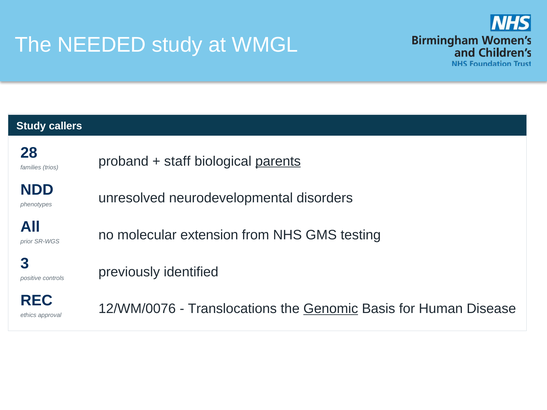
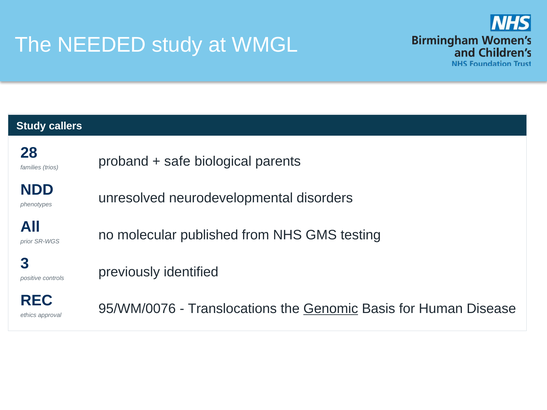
staff: staff -> safe
parents underline: present -> none
extension: extension -> published
12/WM/0076: 12/WM/0076 -> 95/WM/0076
